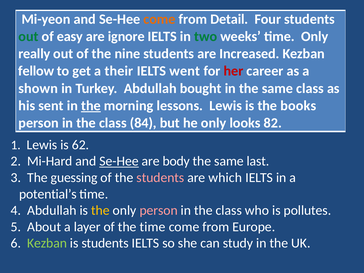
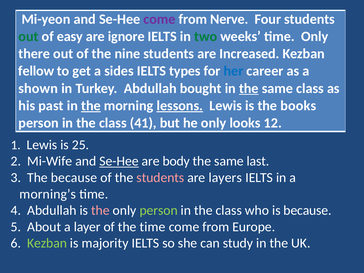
come at (159, 19) colour: orange -> purple
Detail: Detail -> Nerve
really: really -> there
their: their -> sides
went: went -> types
her colour: red -> blue
the at (249, 88) underline: none -> present
sent: sent -> past
lessons underline: none -> present
84: 84 -> 41
82: 82 -> 12
62: 62 -> 25
Mi-Hard: Mi-Hard -> Mi-Wife
The guessing: guessing -> because
which: which -> layers
potential’s: potential’s -> morning’s
the at (100, 210) colour: yellow -> pink
person at (159, 210) colour: pink -> light green
is pollutes: pollutes -> because
is students: students -> majority
